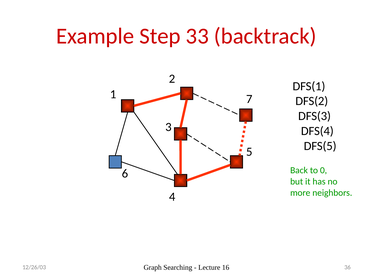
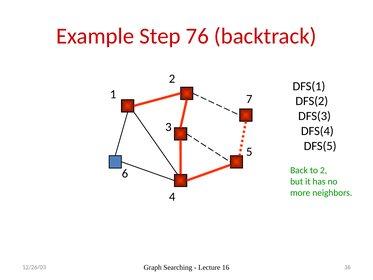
33: 33 -> 76
to 0: 0 -> 2
